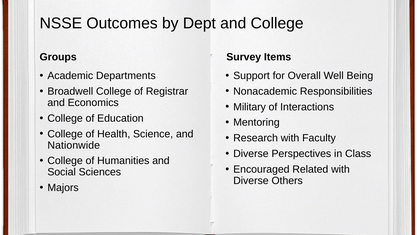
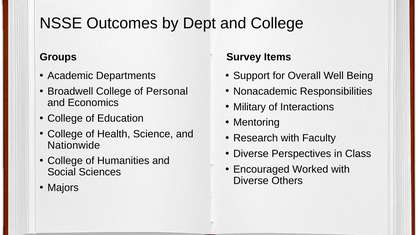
Registrar: Registrar -> Personal
Related: Related -> Worked
